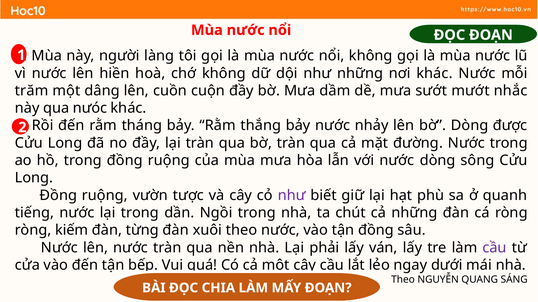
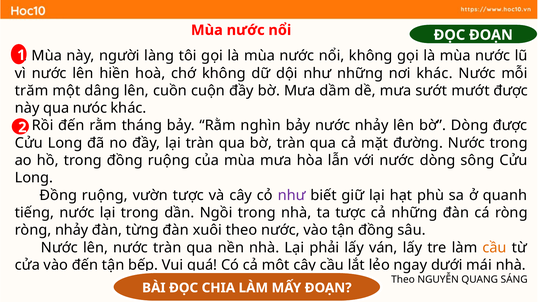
mướt nhắc: nhắc -> được
thắng: thắng -> nghìn
ta chút: chút -> tược
ròng kiếm: kiếm -> nhảy
cầu at (495, 248) colour: purple -> orange
